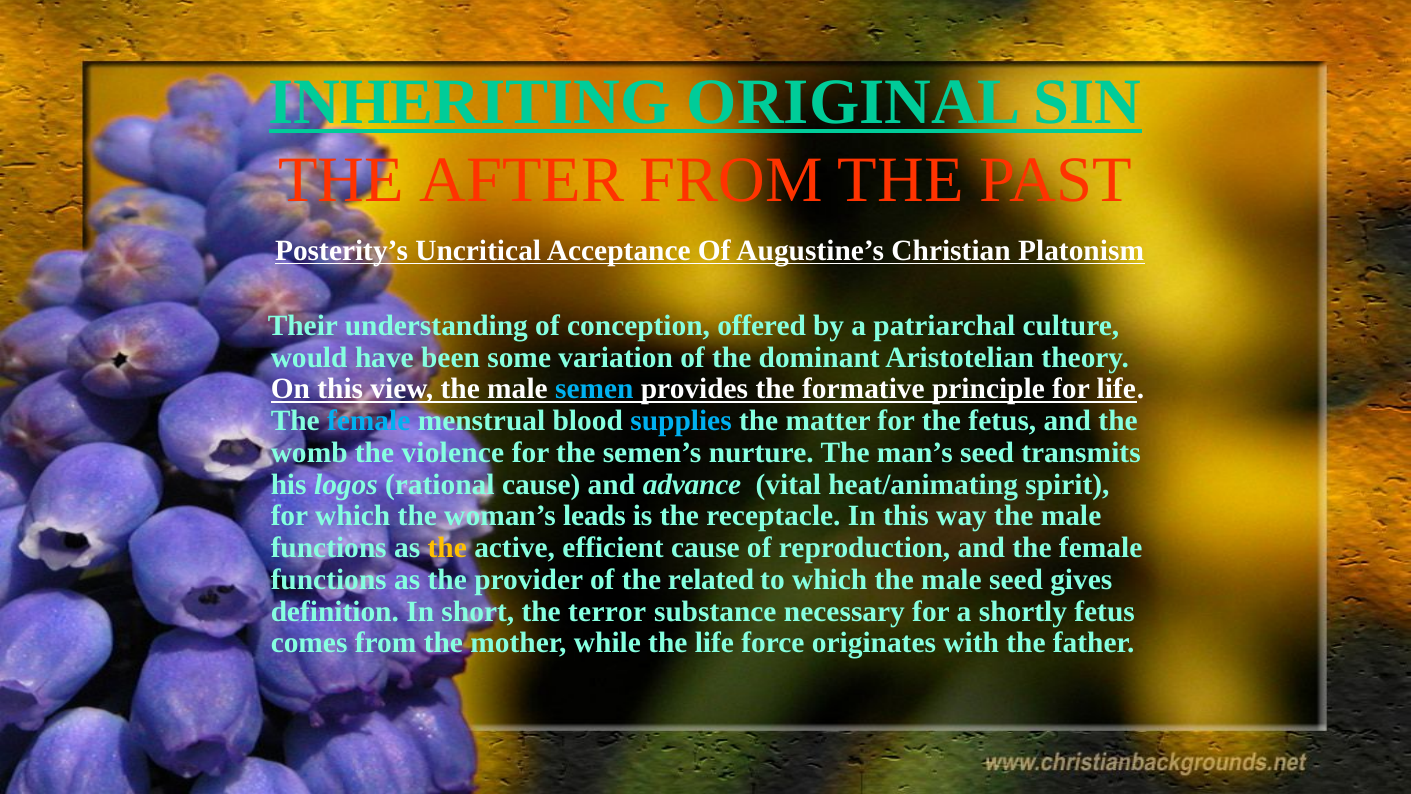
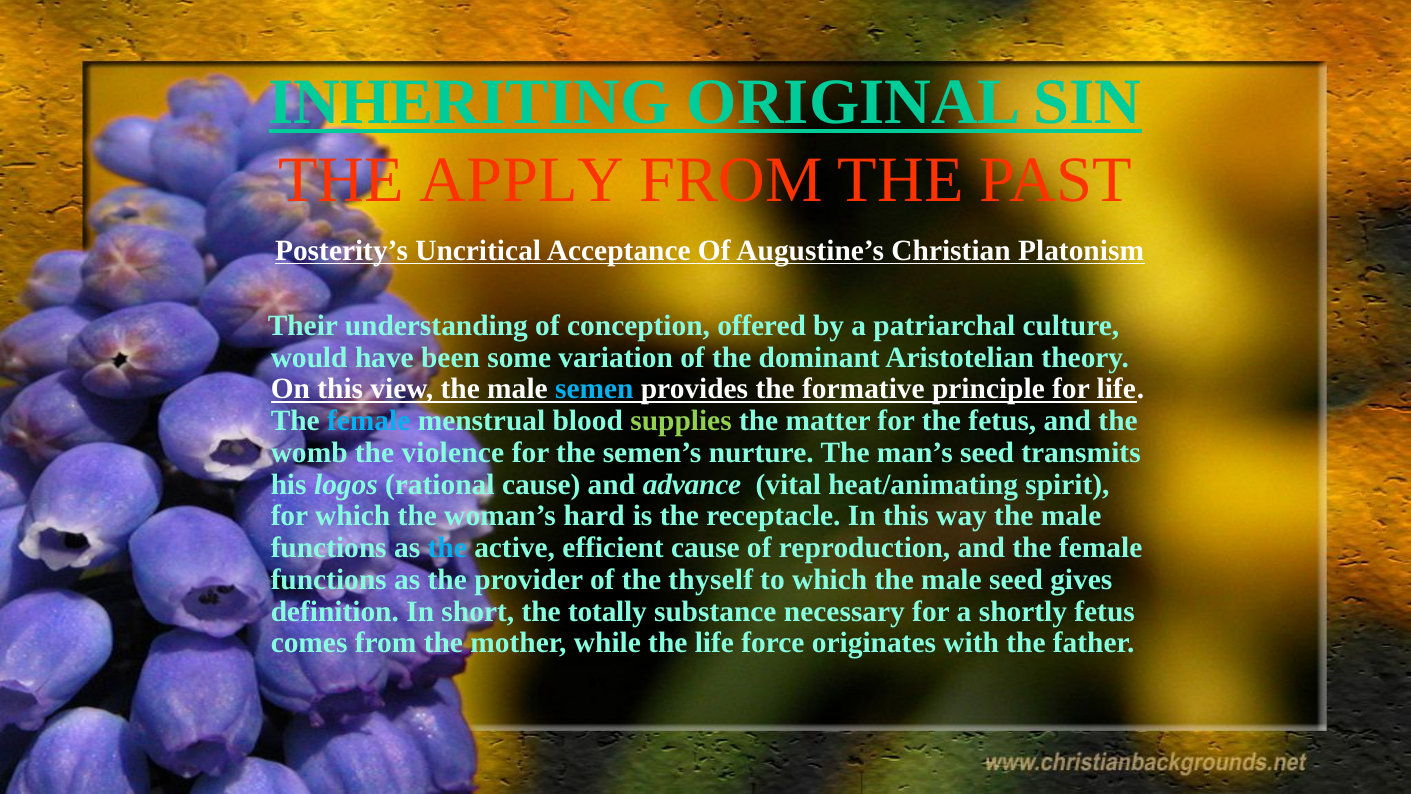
AFTER: AFTER -> APPLY
supplies colour: light blue -> light green
leads: leads -> hard
the at (447, 548) colour: yellow -> light blue
related: related -> thyself
terror: terror -> totally
